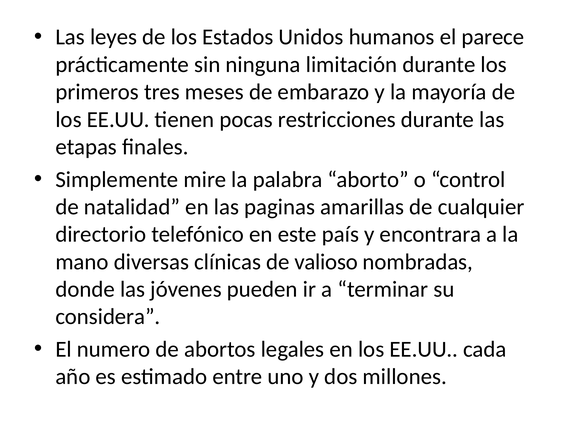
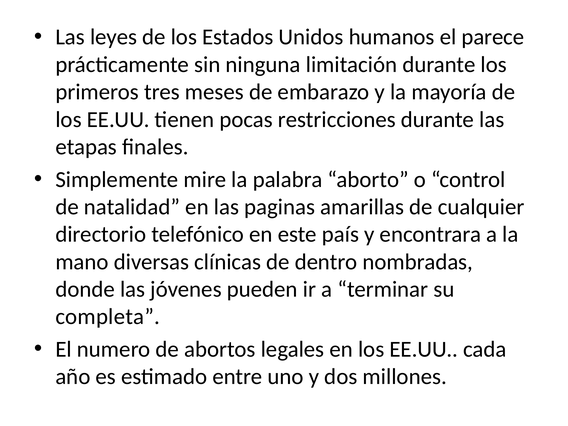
valioso: valioso -> dentro
considera: considera -> completa
